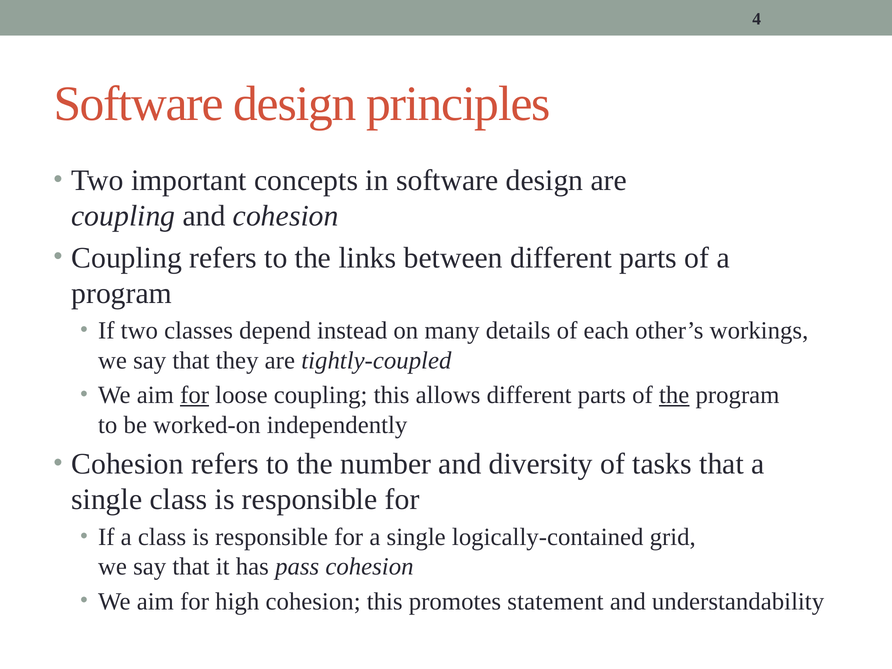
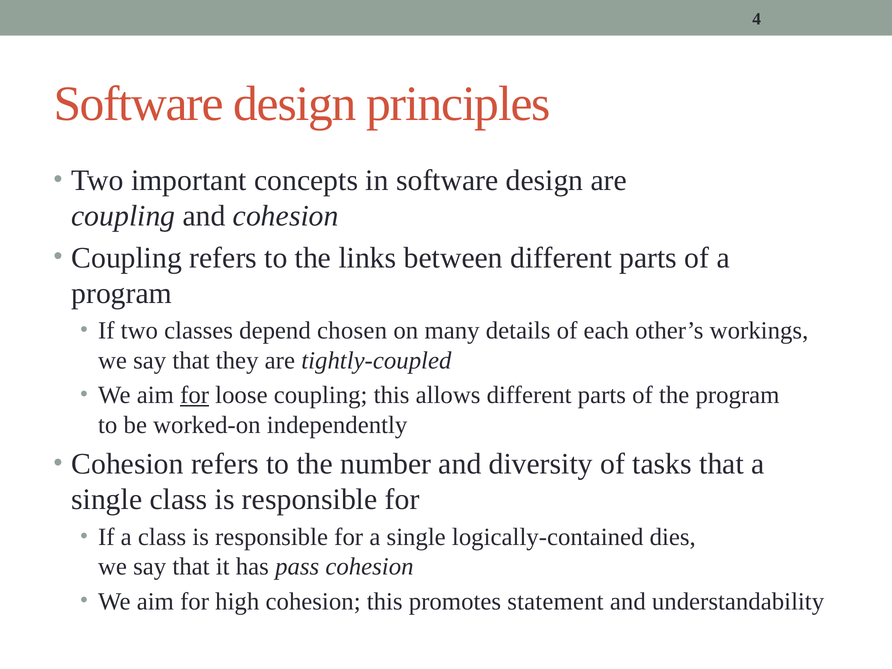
instead: instead -> chosen
the at (674, 395) underline: present -> none
grid: grid -> dies
